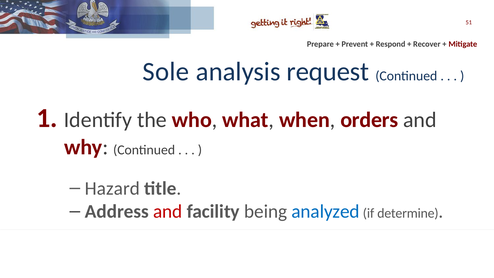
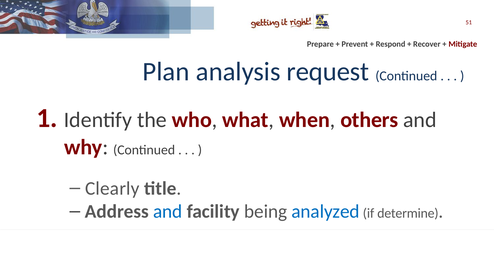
Sole: Sole -> Plan
orders: orders -> others
Hazard: Hazard -> Clearly
and at (168, 211) colour: red -> blue
